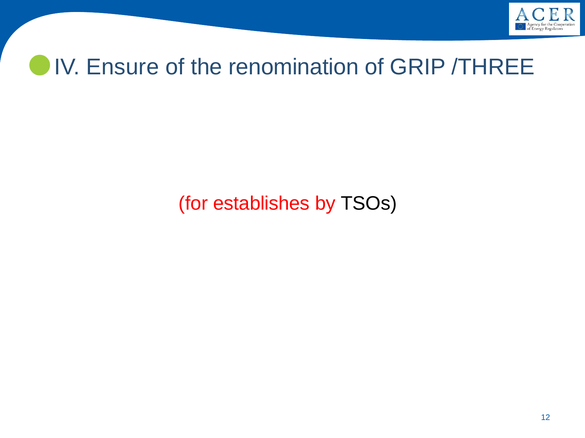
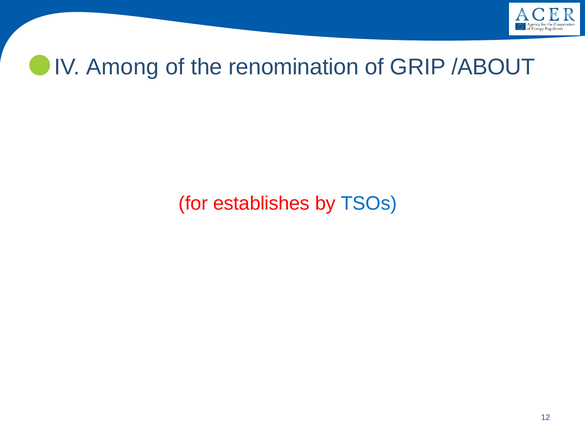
Ensure: Ensure -> Among
/THREE: /THREE -> /ABOUT
TSOs colour: black -> blue
